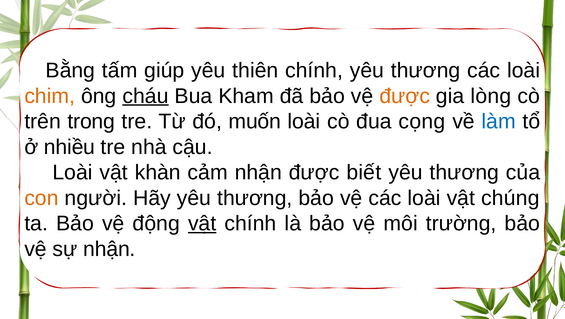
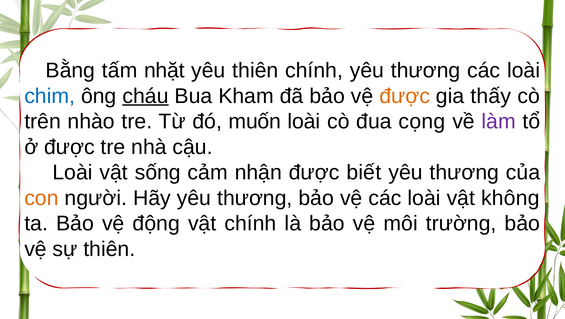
giúp: giúp -> nhặt
chim colour: orange -> blue
lòng: lòng -> thấy
trong: trong -> nhào
làm colour: blue -> purple
ở nhiều: nhiều -> được
khàn: khàn -> sống
chúng: chúng -> không
vật at (202, 223) underline: present -> none
sự nhận: nhận -> thiên
